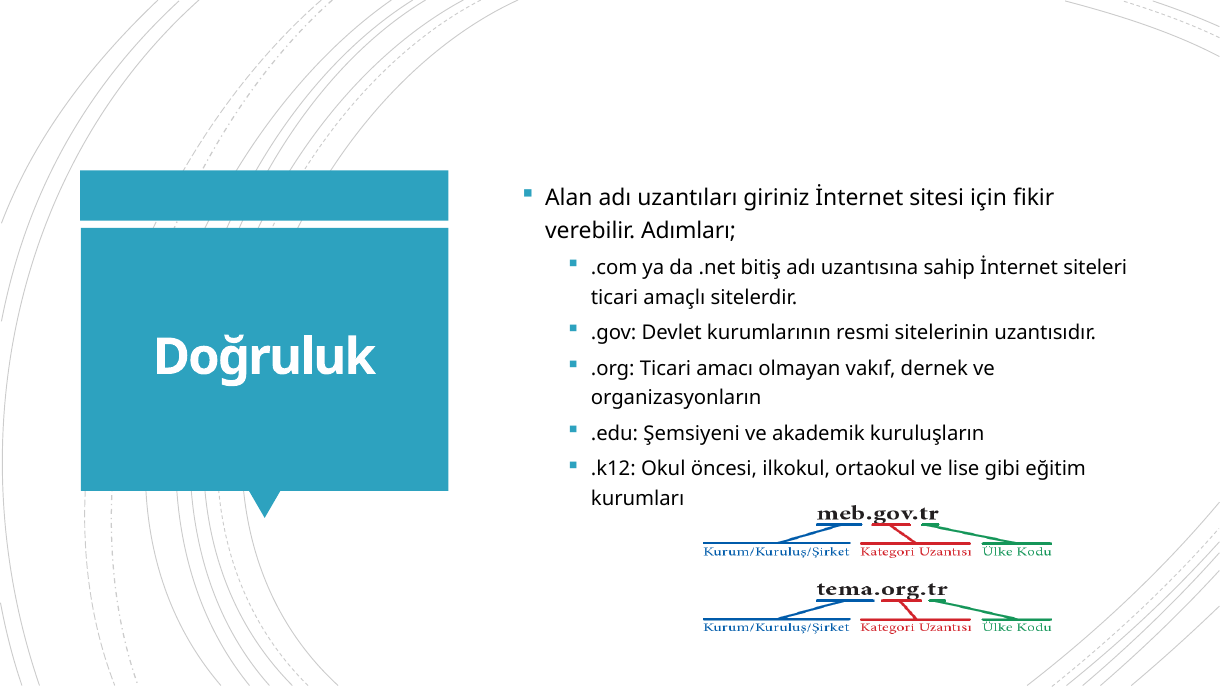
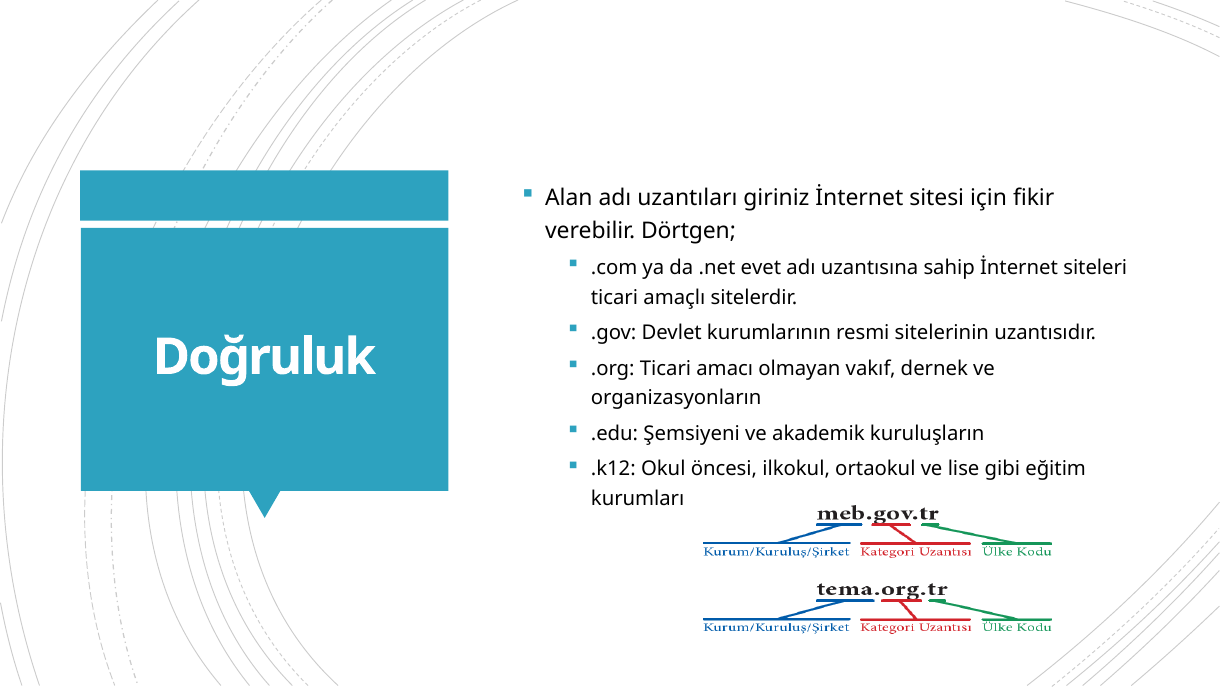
Adımları: Adımları -> Dörtgen
bitiş: bitiş -> evet
